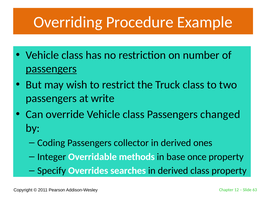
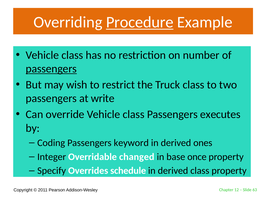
Procedure underline: none -> present
changed: changed -> executes
collector: collector -> keyword
methods: methods -> changed
searches: searches -> schedule
